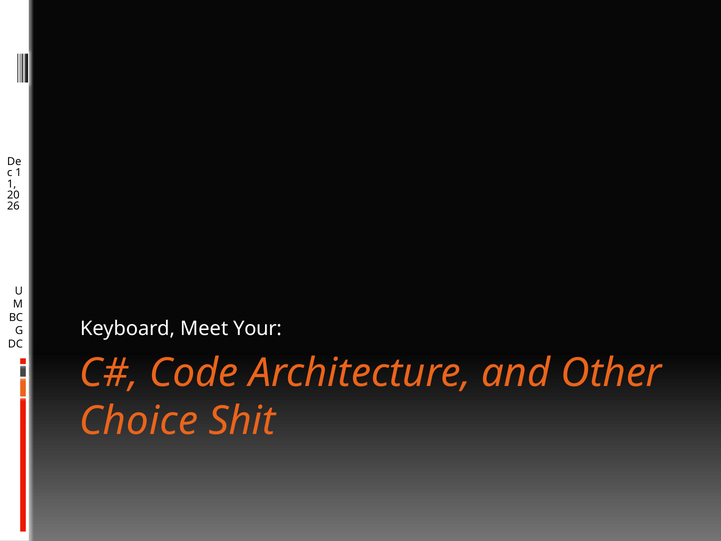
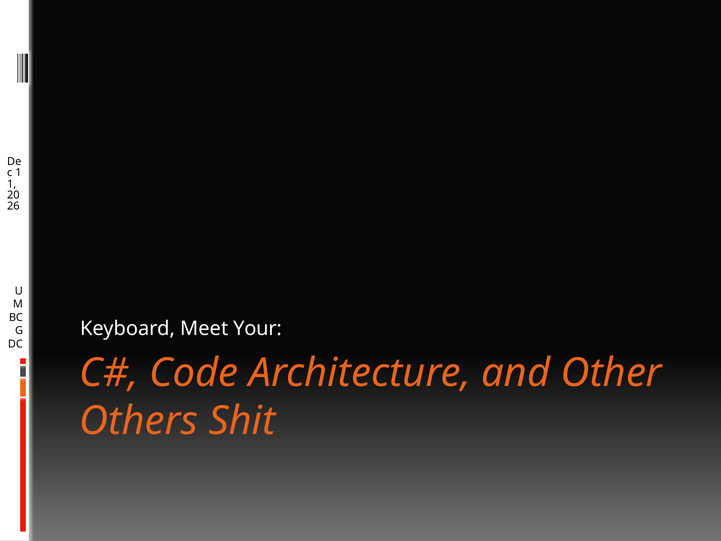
Choice: Choice -> Others
